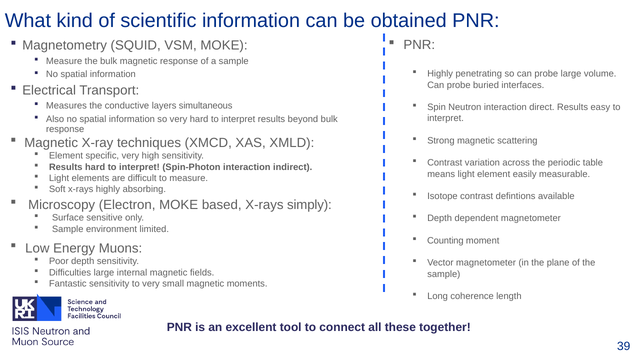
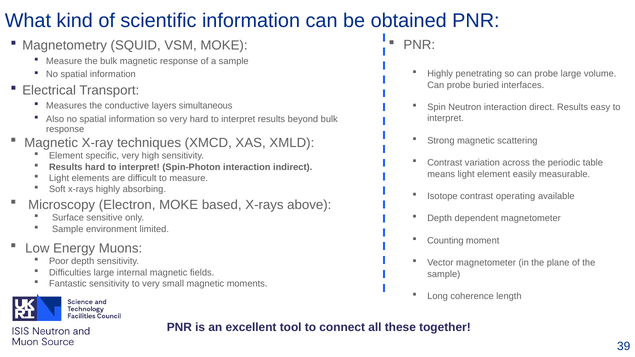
defintions: defintions -> operating
simply: simply -> above
